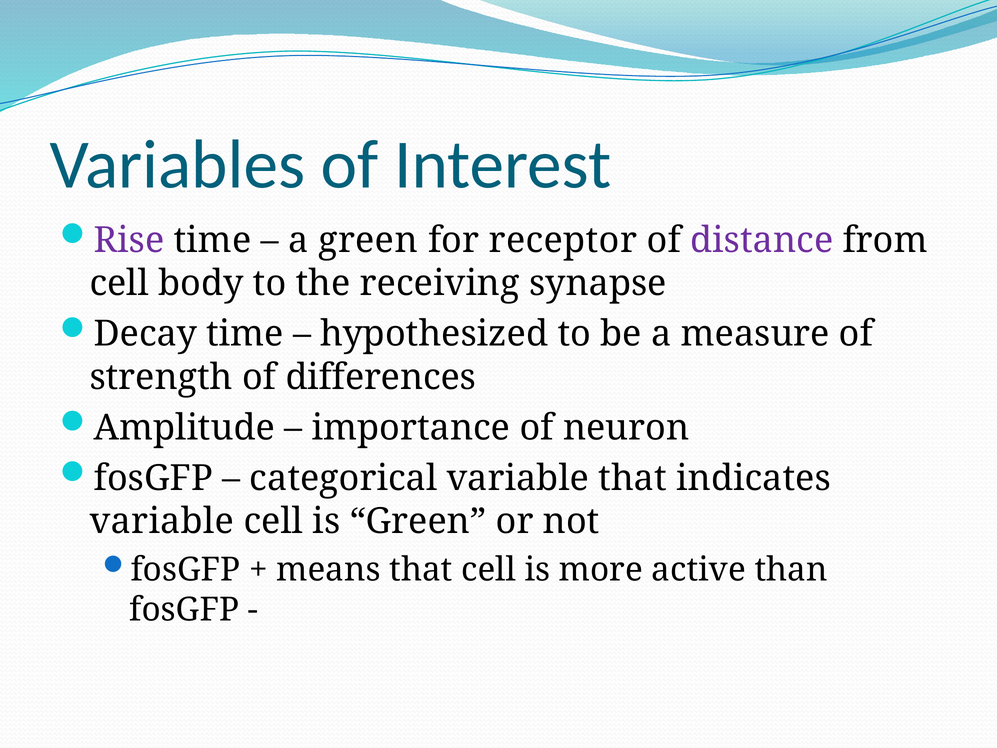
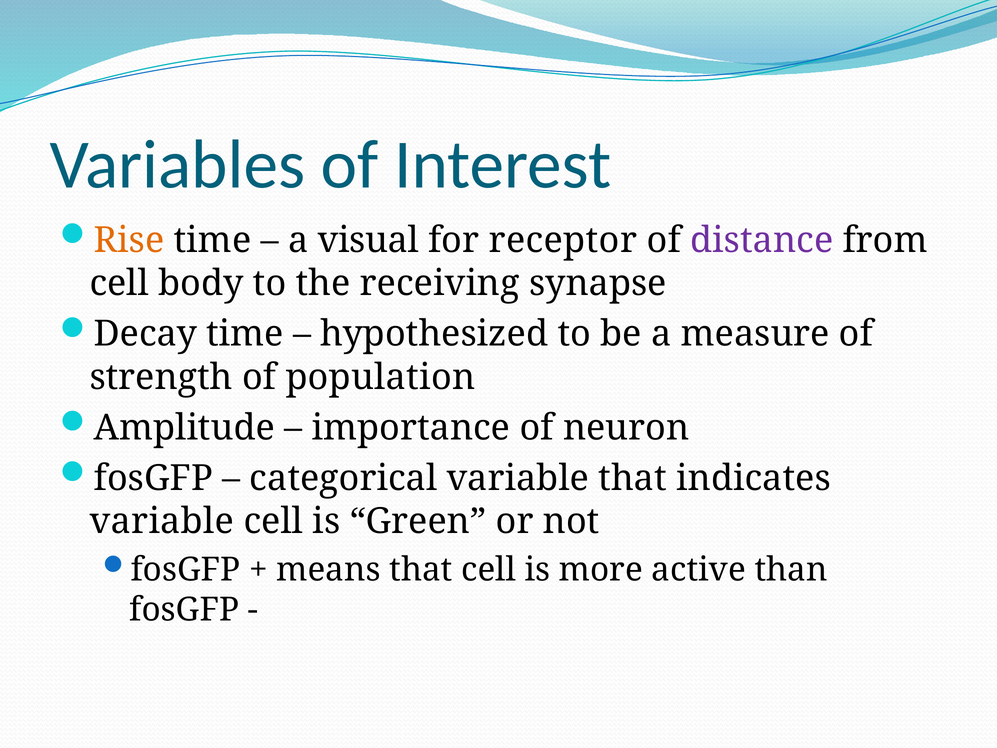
Rise colour: purple -> orange
a green: green -> visual
differences: differences -> population
